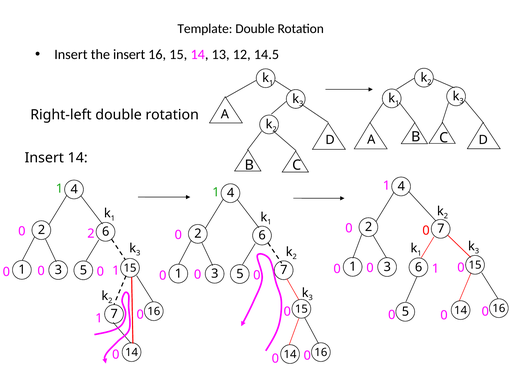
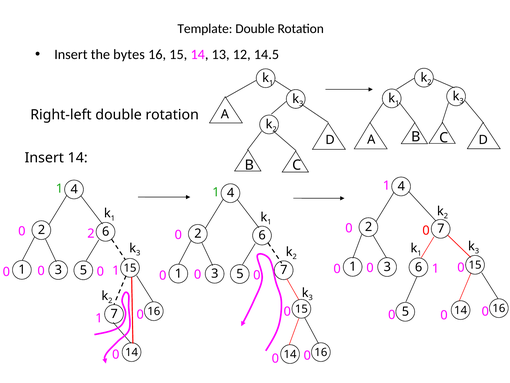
the insert: insert -> bytes
